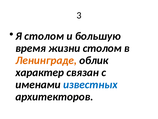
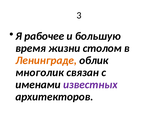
Я столом: столом -> рабочее
характер: характер -> многолик
известных colour: blue -> purple
